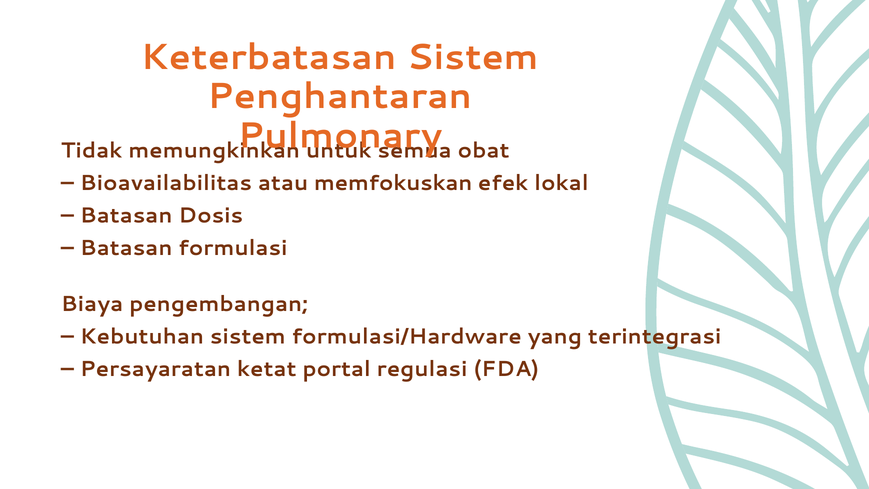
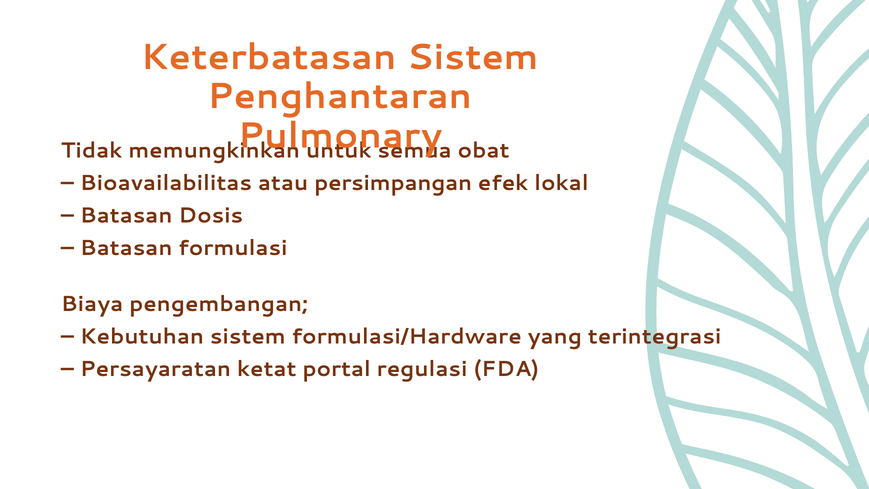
memfokuskan: memfokuskan -> persimpangan
